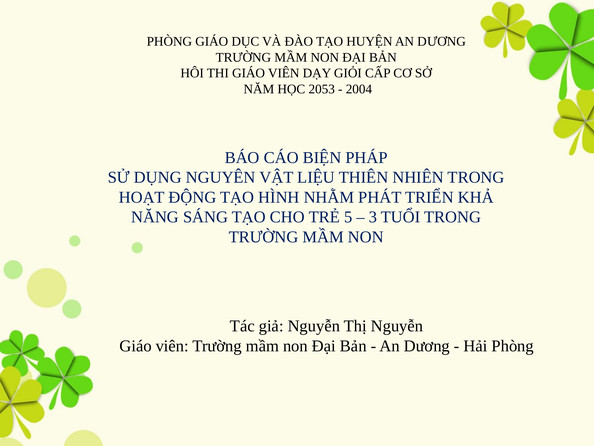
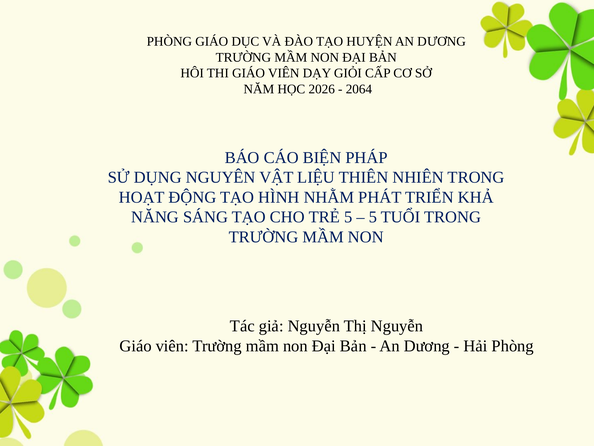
2053: 2053 -> 2026
2004: 2004 -> 2064
3 at (373, 217): 3 -> 5
